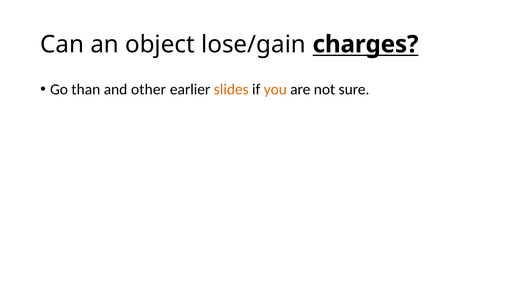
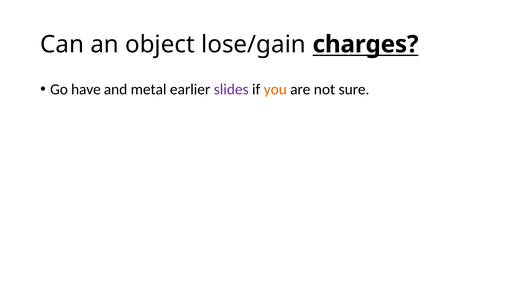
than: than -> have
other: other -> metal
slides colour: orange -> purple
